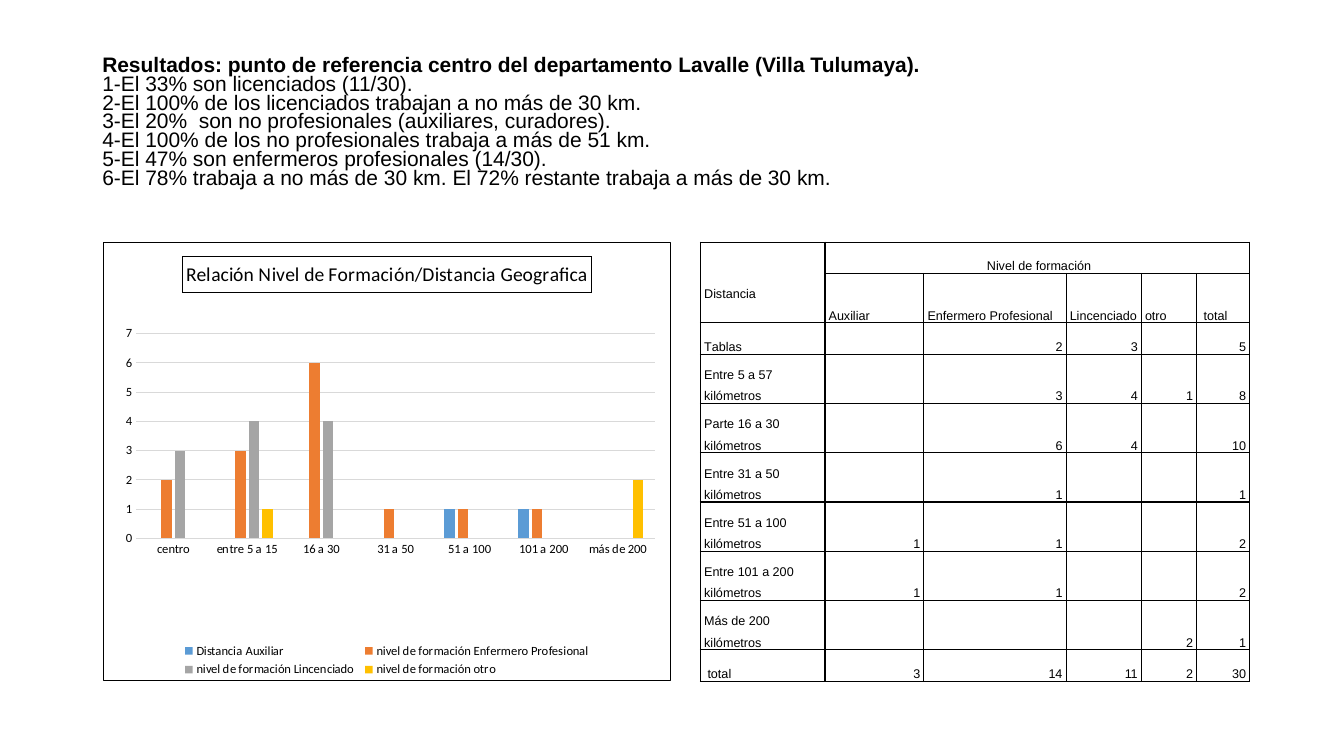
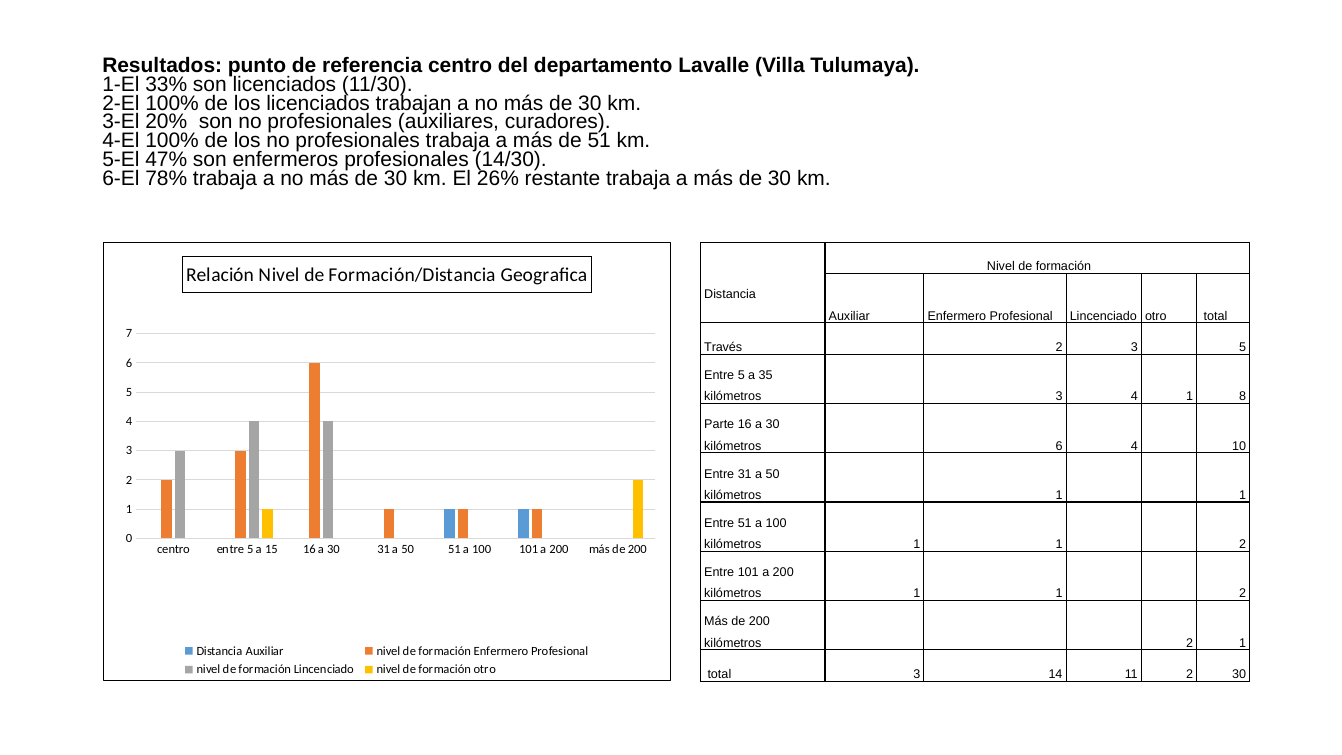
72%: 72% -> 26%
Tablas: Tablas -> Través
57: 57 -> 35
